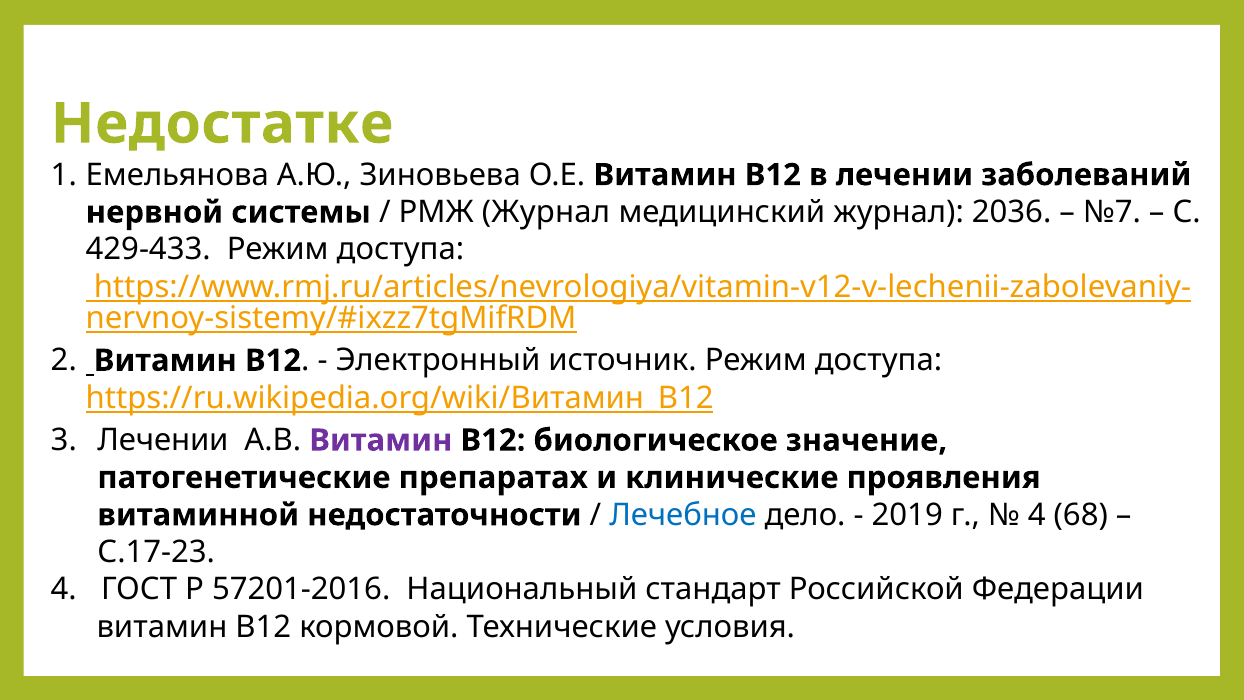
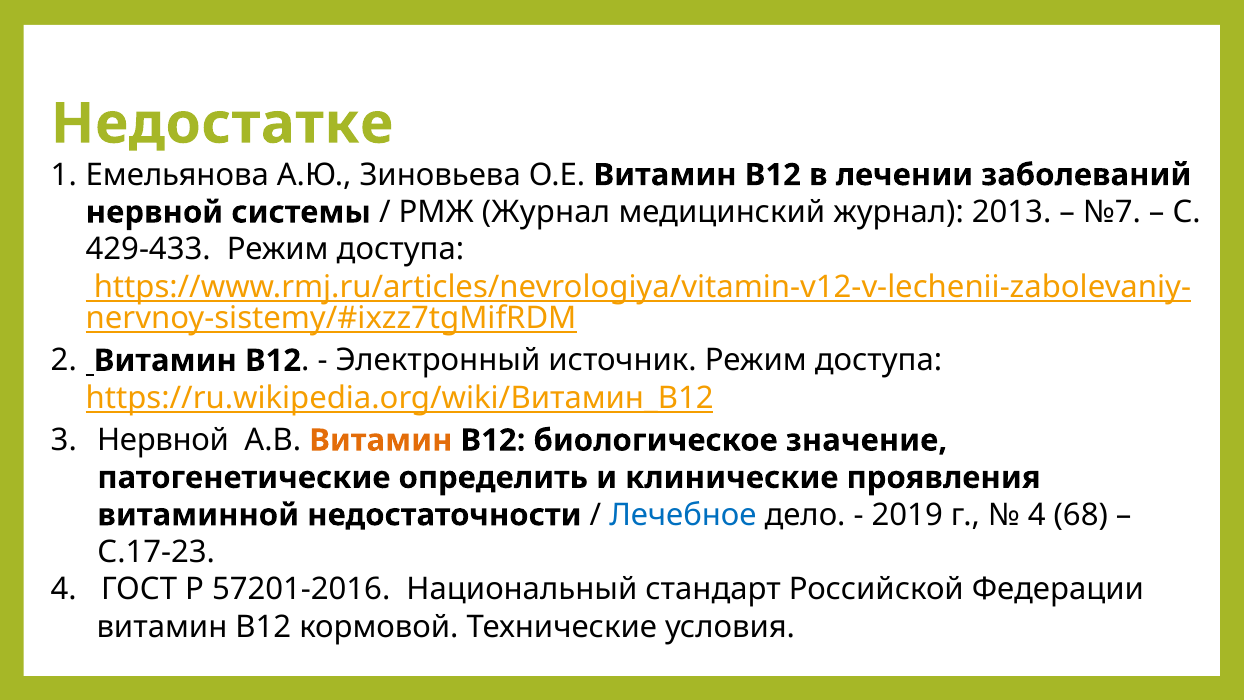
2036: 2036 -> 2013
Лечении at (163, 440): Лечении -> Нервной
Витамин at (381, 440) colour: purple -> orange
препаратах: препаратах -> определить
